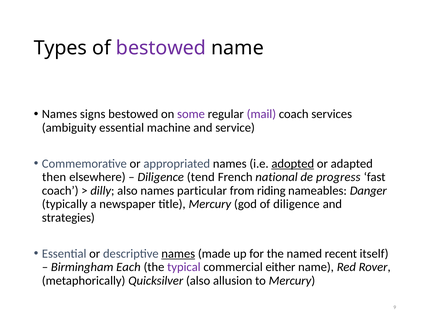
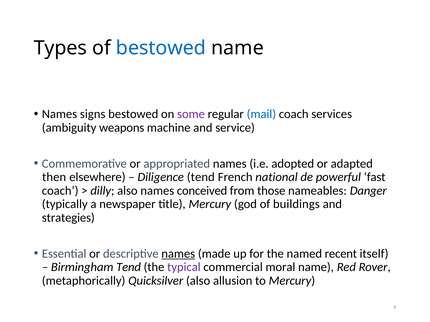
bestowed at (161, 48) colour: purple -> blue
mail colour: purple -> blue
ambiguity essential: essential -> weapons
adopted underline: present -> none
progress: progress -> powerful
particular: particular -> conceived
riding: riding -> those
of diligence: diligence -> buildings
Birmingham Each: Each -> Tend
either: either -> moral
